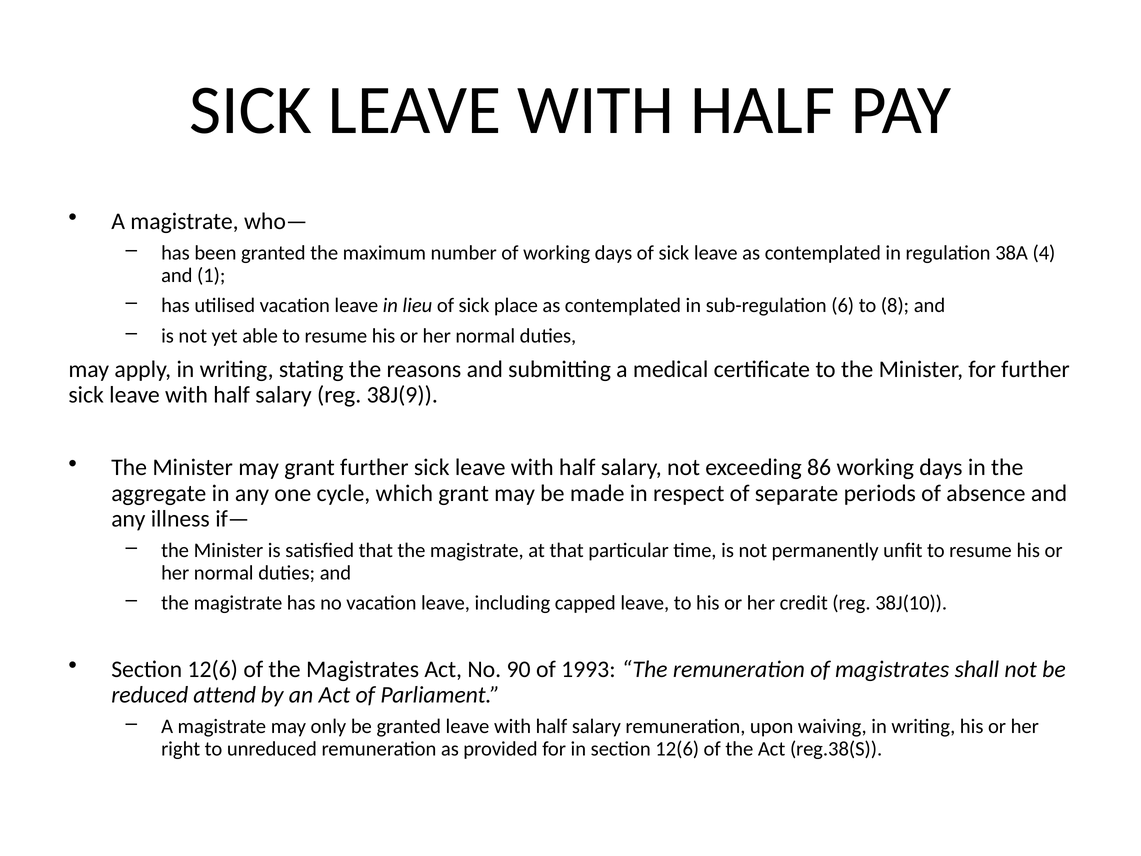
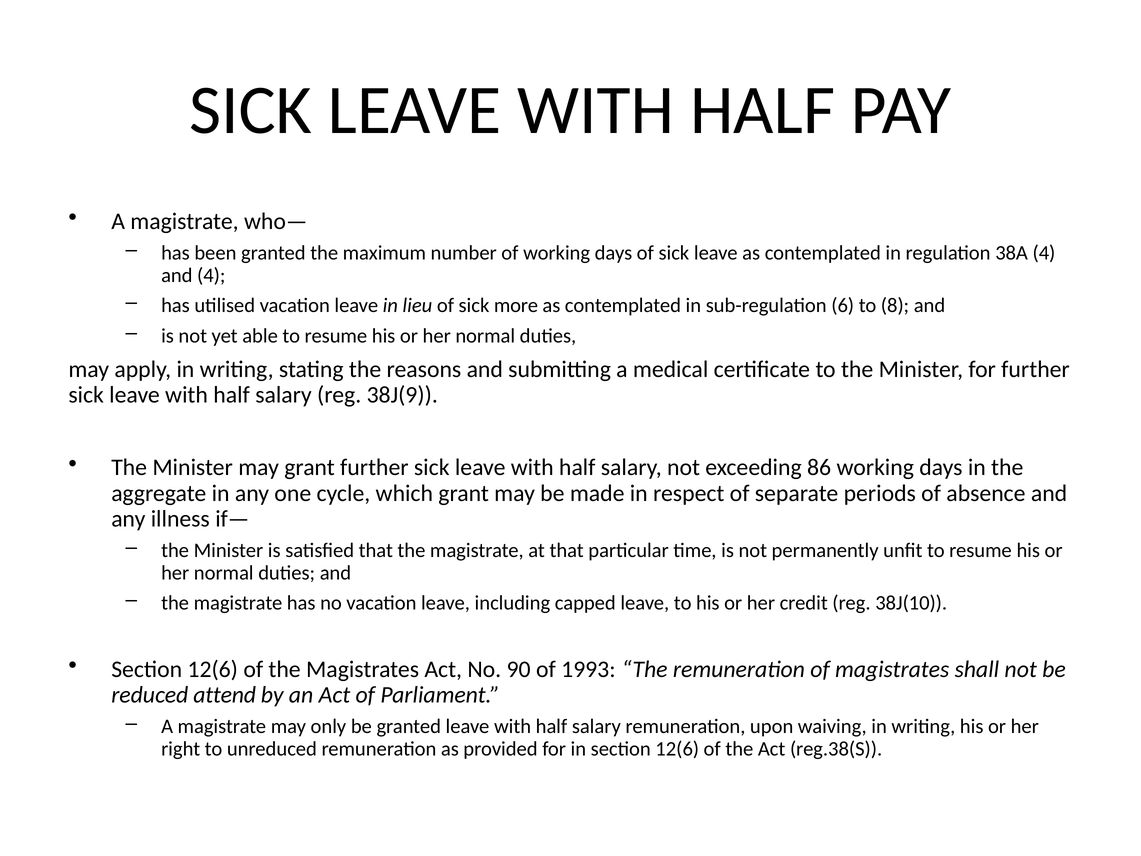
and 1: 1 -> 4
place: place -> more
